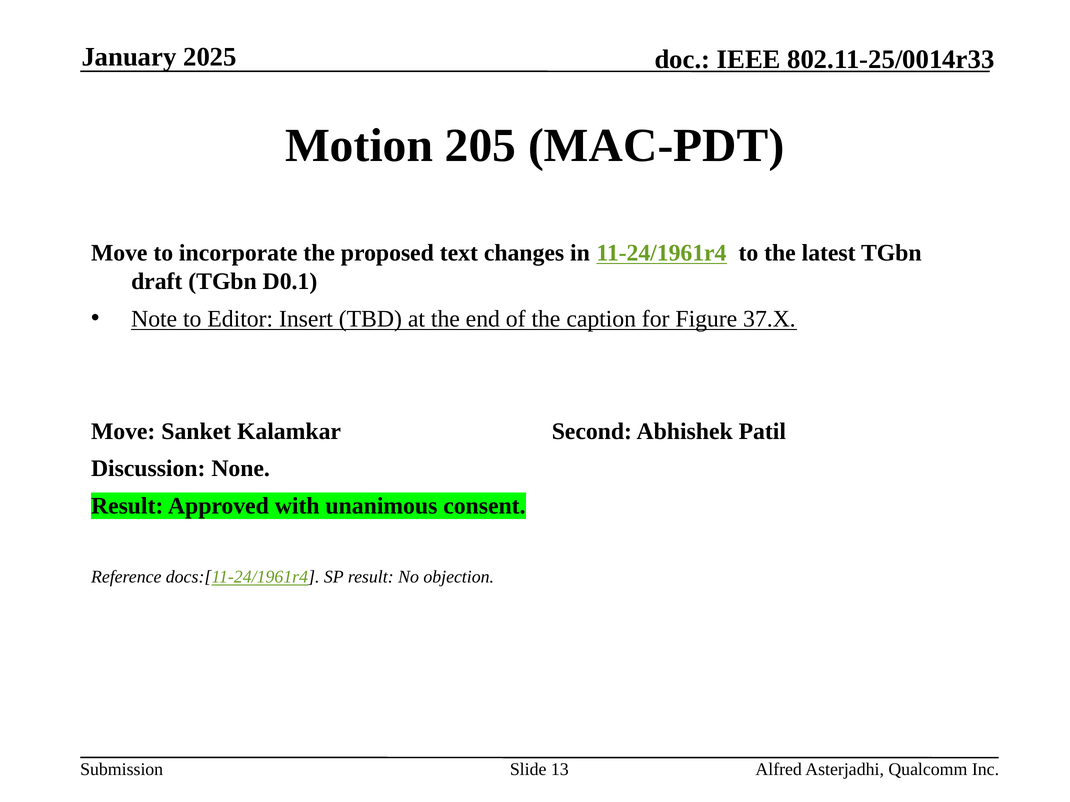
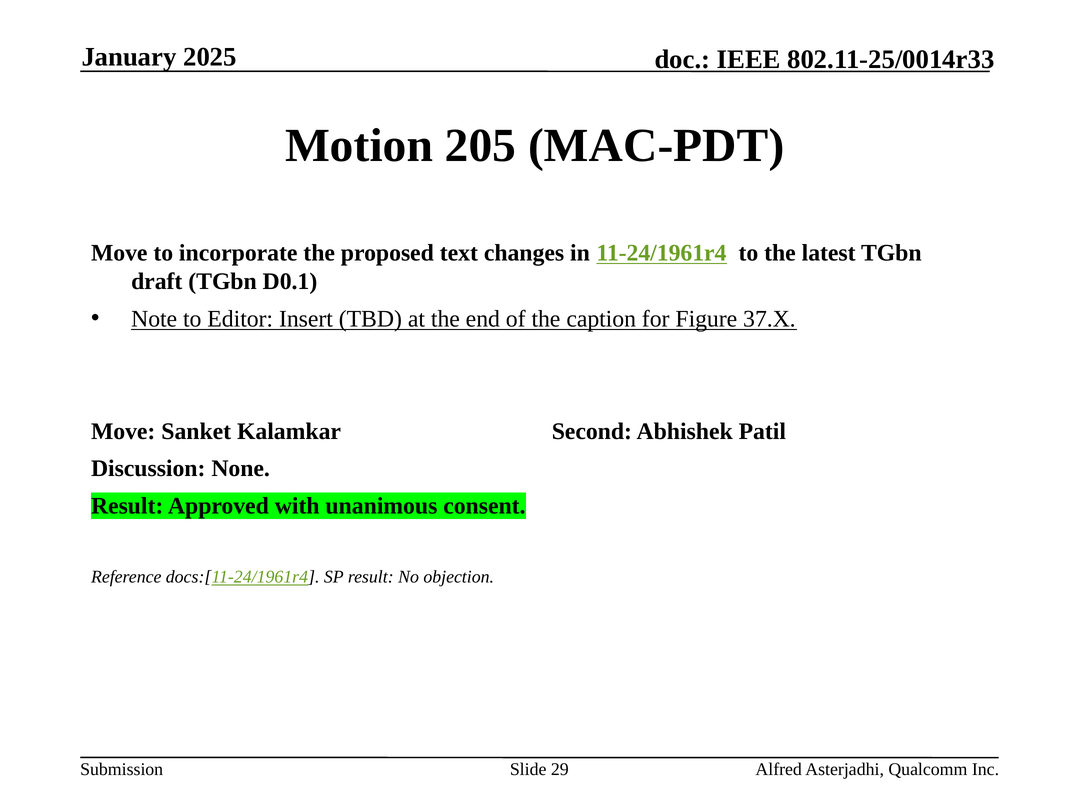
13: 13 -> 29
